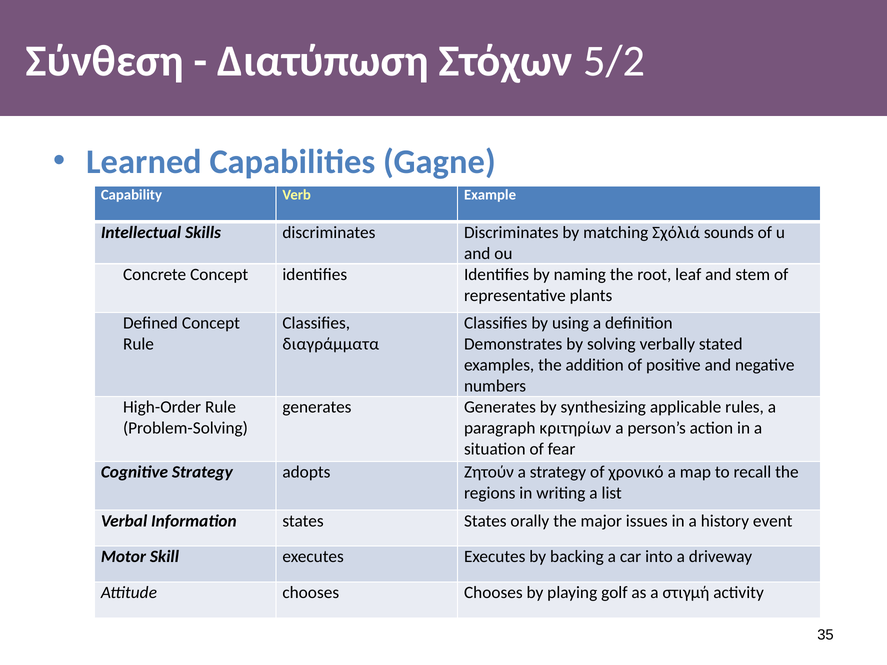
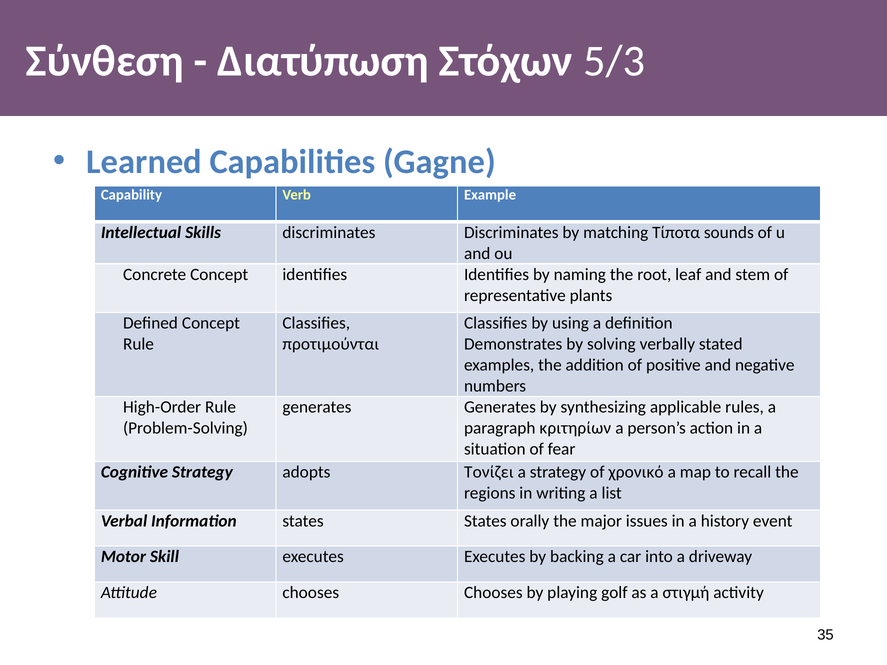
5/2: 5/2 -> 5/3
Σχόλιά: Σχόλιά -> Τίποτα
διαγράμματα: διαγράμματα -> προτιμούνται
Ζητούν: Ζητούν -> Τονίζει
